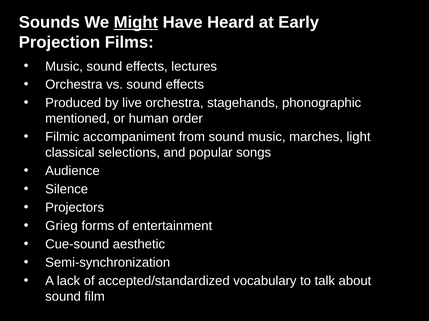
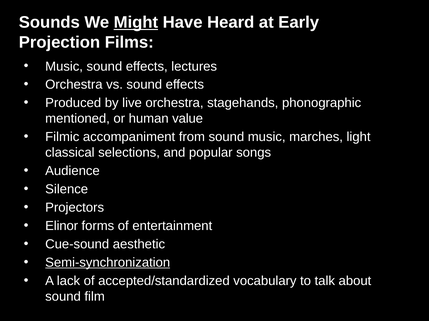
order: order -> value
Grieg: Grieg -> Elinor
Semi-synchronization underline: none -> present
